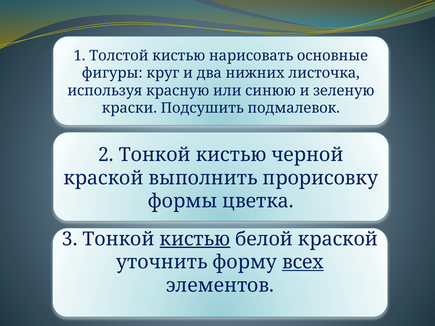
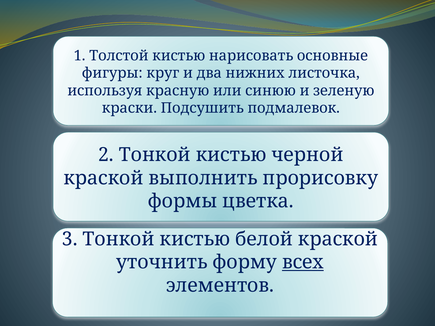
кистью at (195, 239) underline: present -> none
